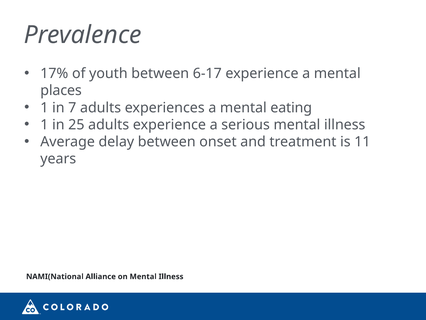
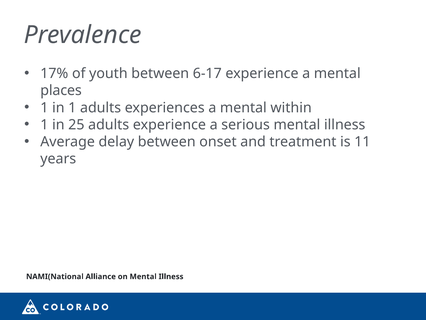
in 7: 7 -> 1
eating: eating -> within
